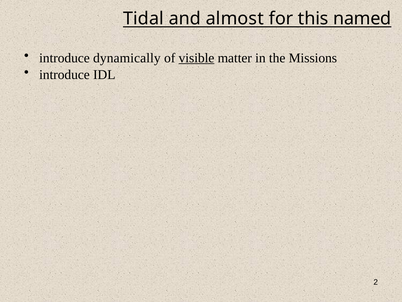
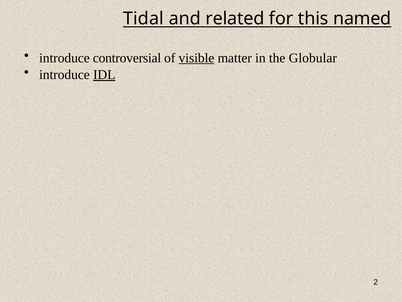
almost: almost -> related
dynamically: dynamically -> controversial
Missions: Missions -> Globular
IDL underline: none -> present
